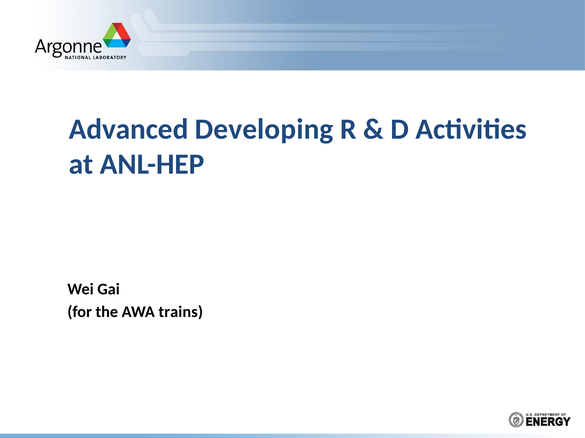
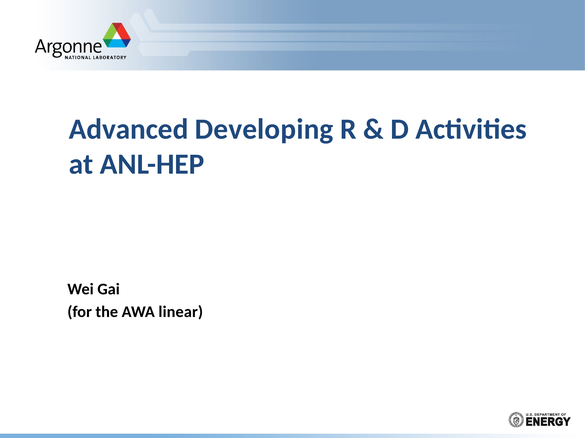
trains: trains -> linear
